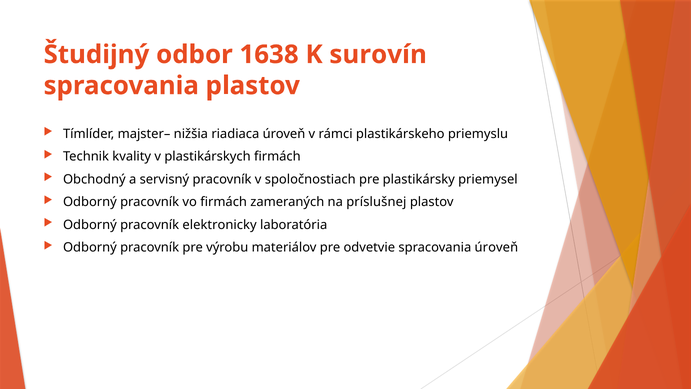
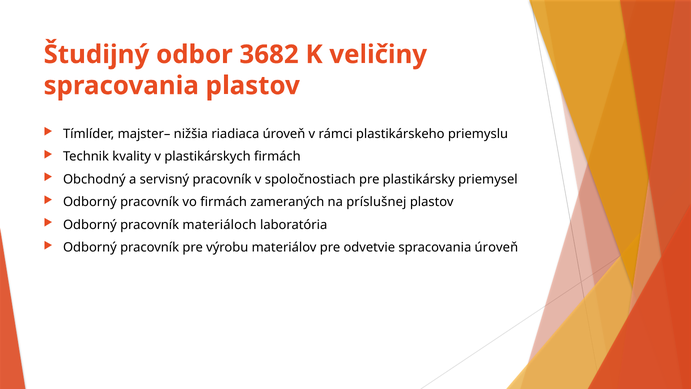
1638: 1638 -> 3682
surovín: surovín -> veličiny
elektronicky: elektronicky -> materiáloch
